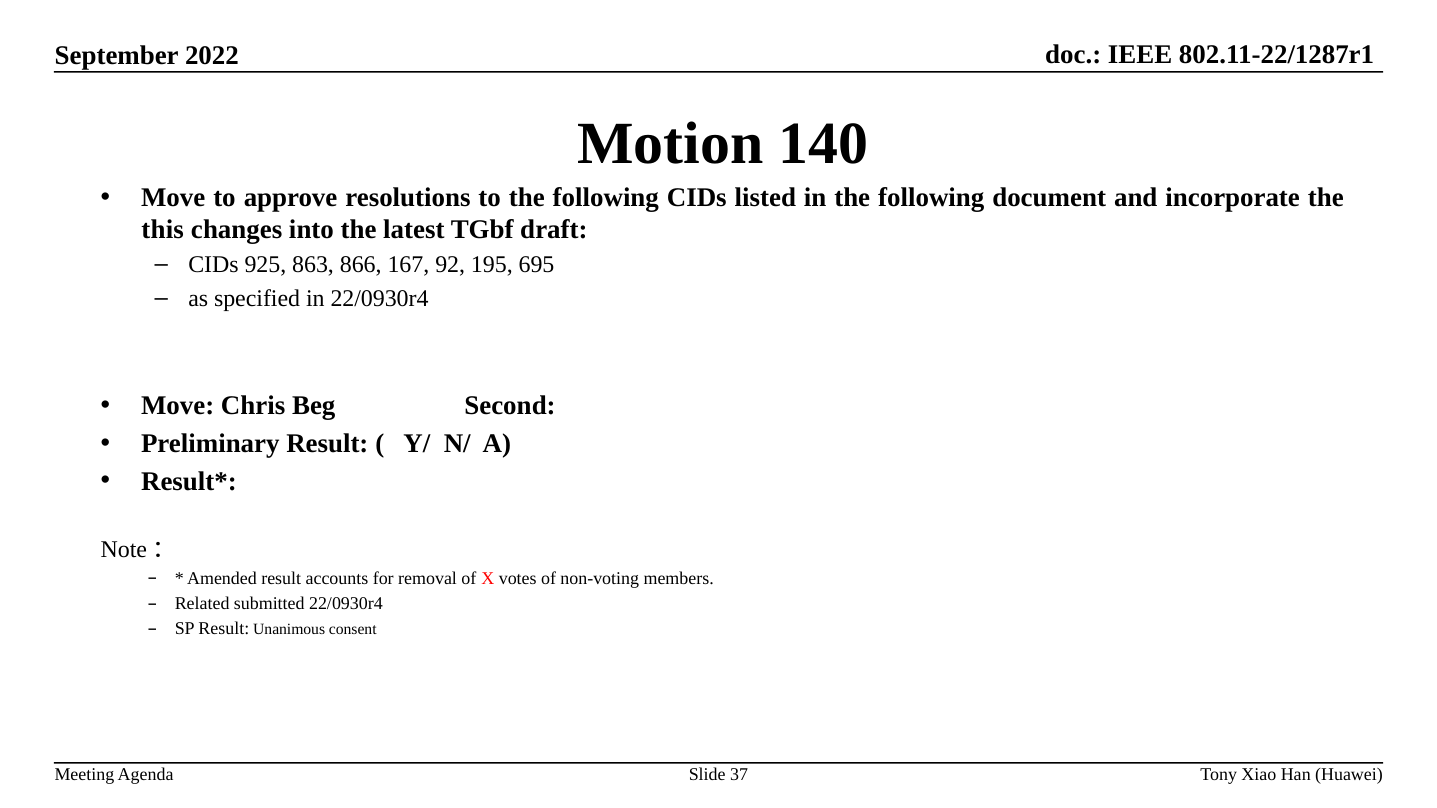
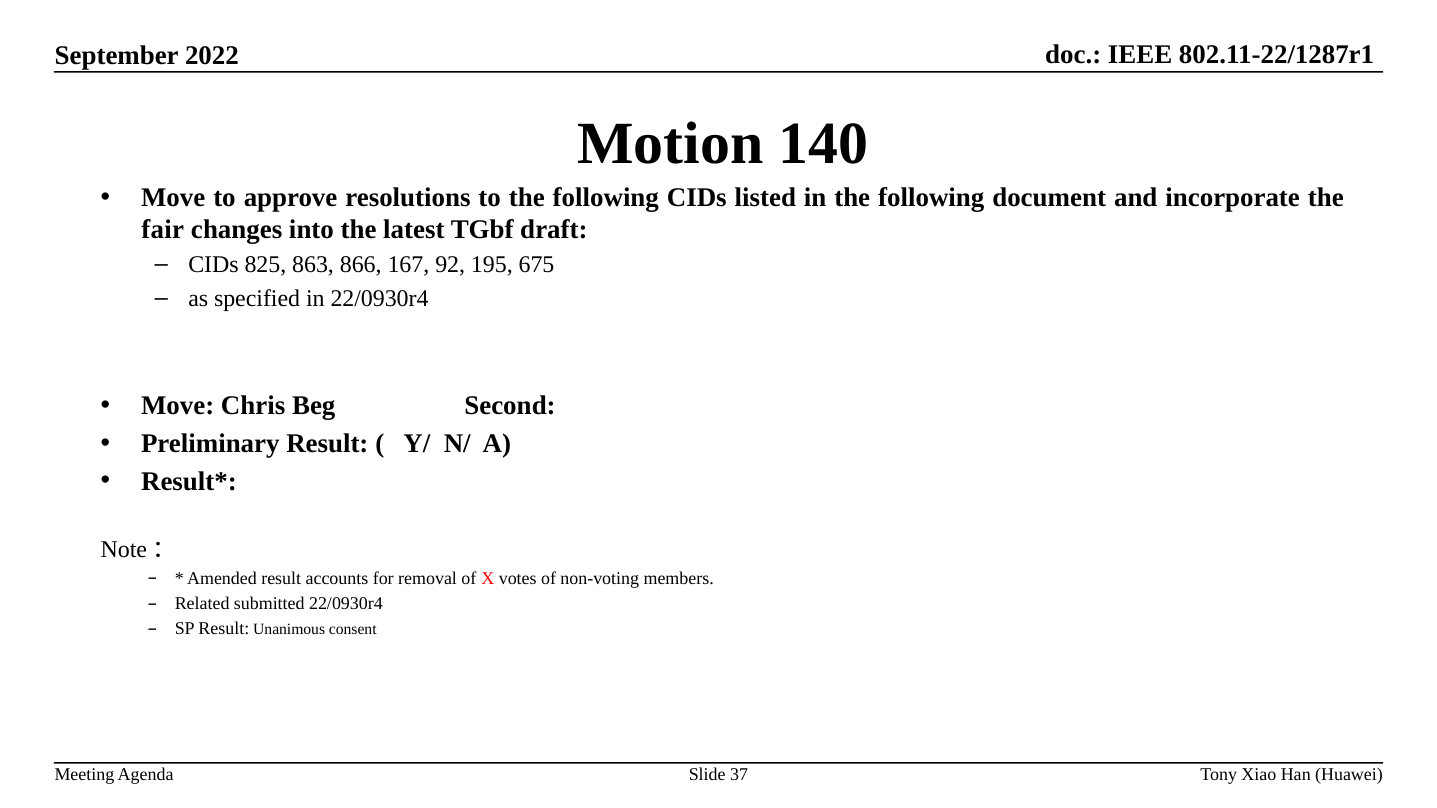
this: this -> fair
925: 925 -> 825
695: 695 -> 675
